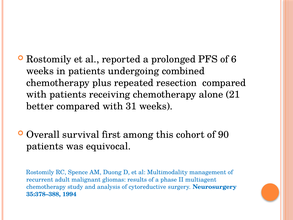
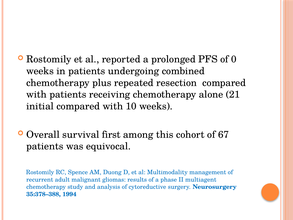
6: 6 -> 0
better: better -> initial
31: 31 -> 10
90: 90 -> 67
